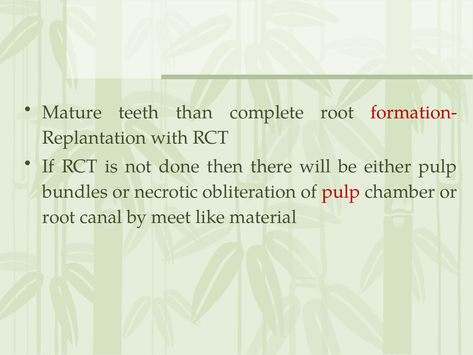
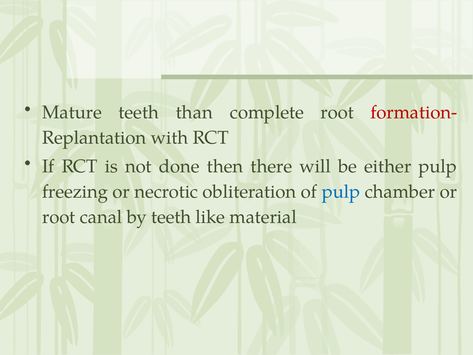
bundles: bundles -> freezing
pulp at (341, 192) colour: red -> blue
by meet: meet -> teeth
